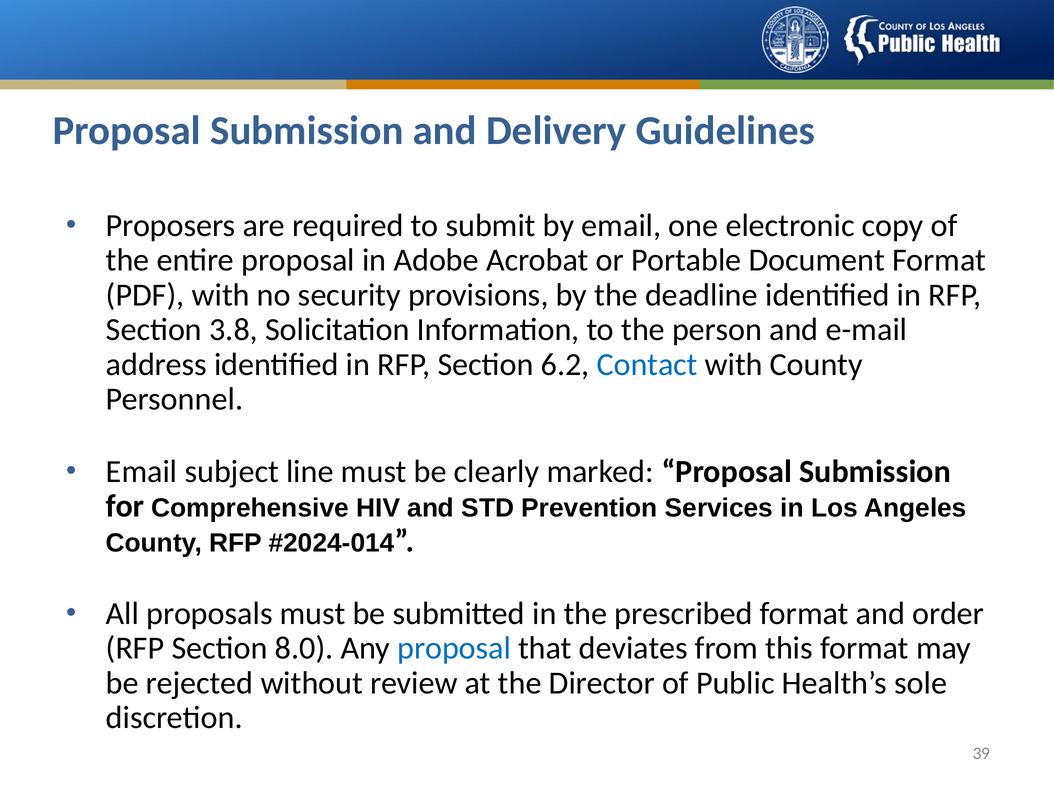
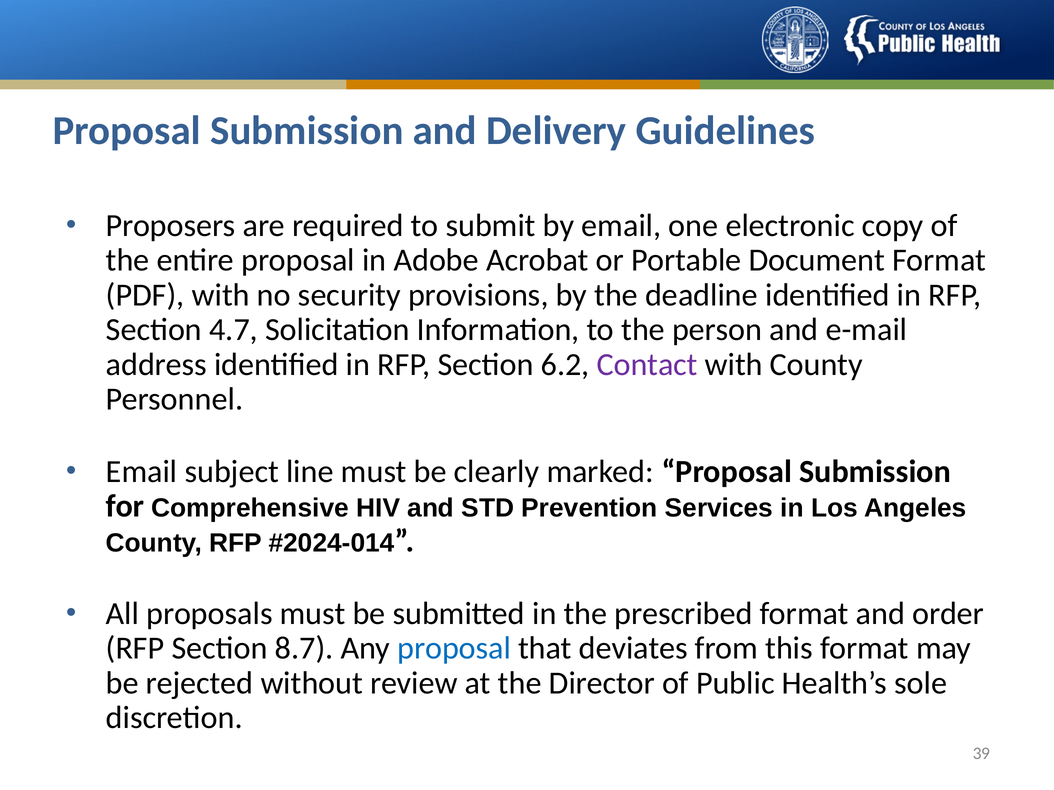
3.8: 3.8 -> 4.7
Contact colour: blue -> purple
8.0: 8.0 -> 8.7
